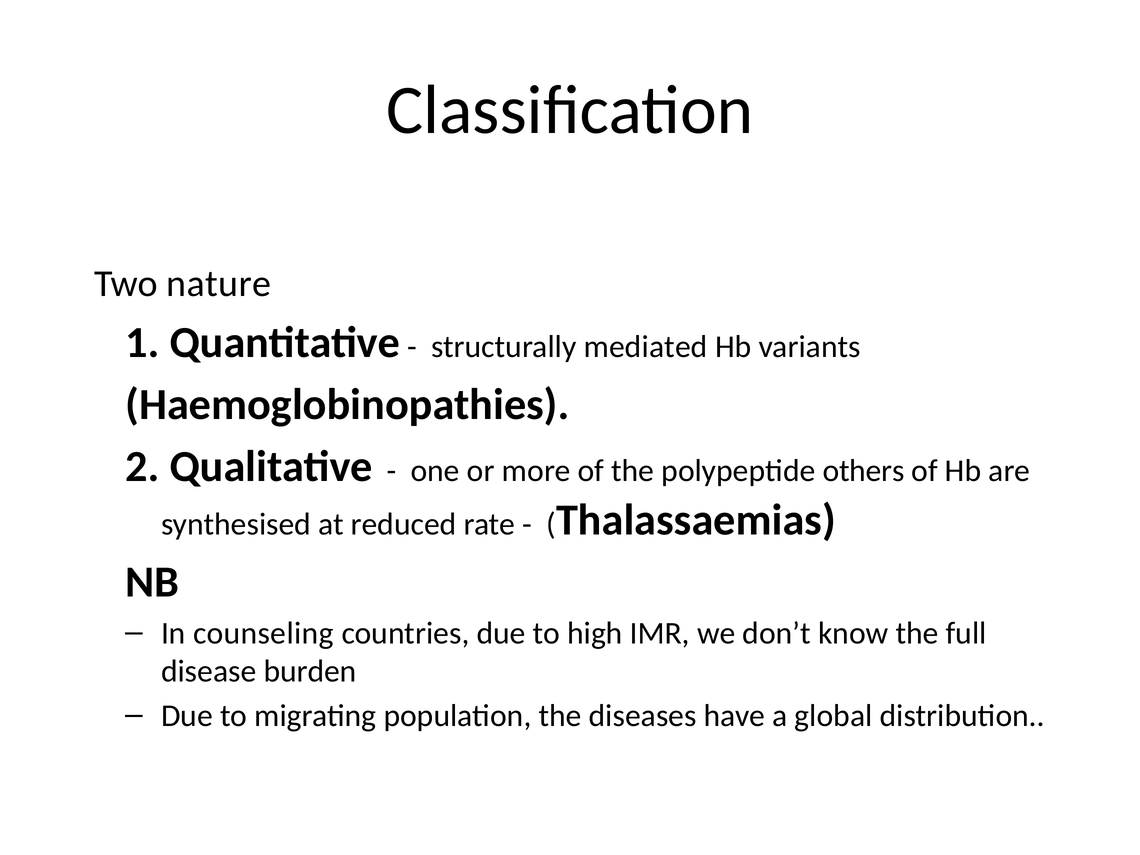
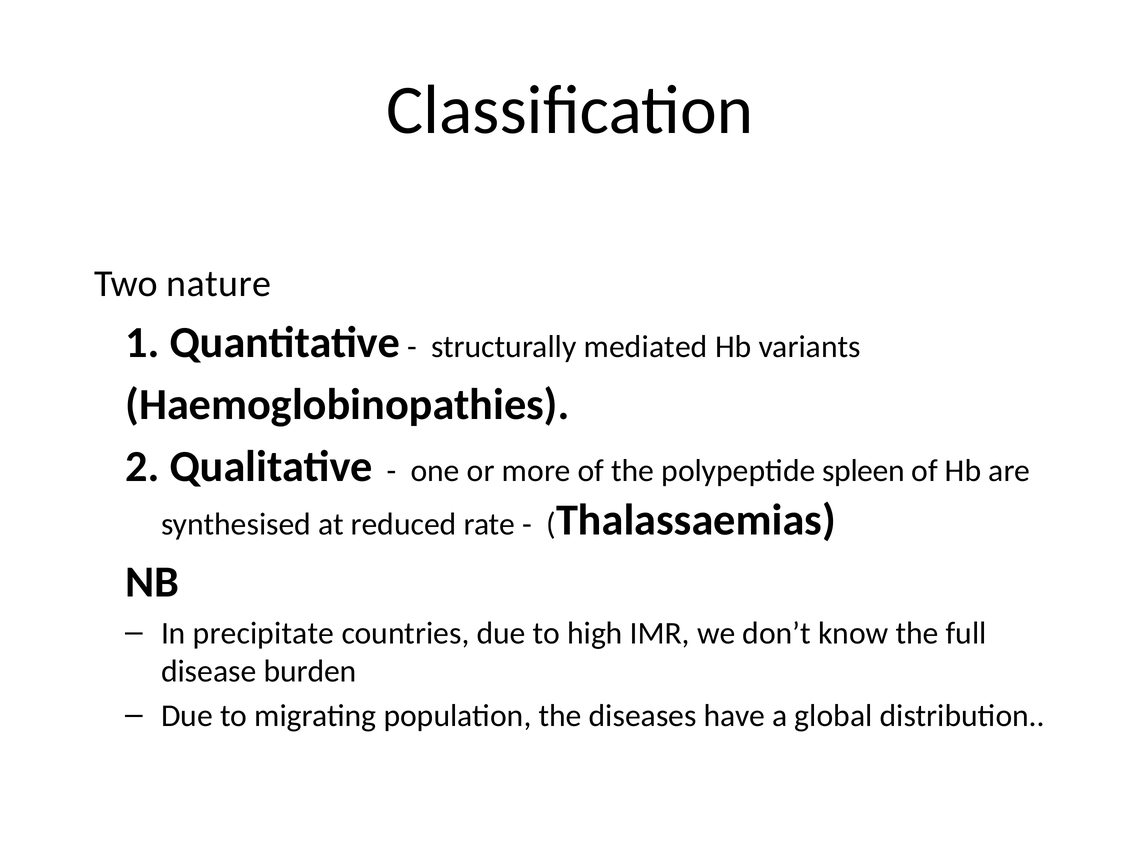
others: others -> spleen
counseling: counseling -> precipitate
